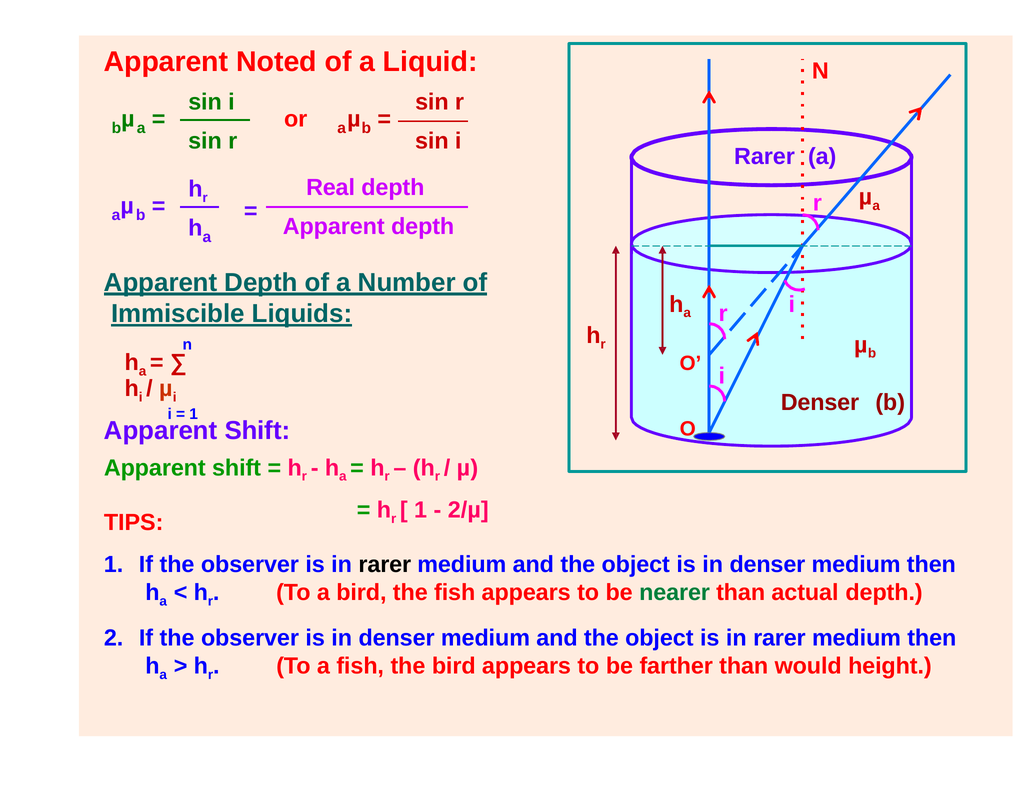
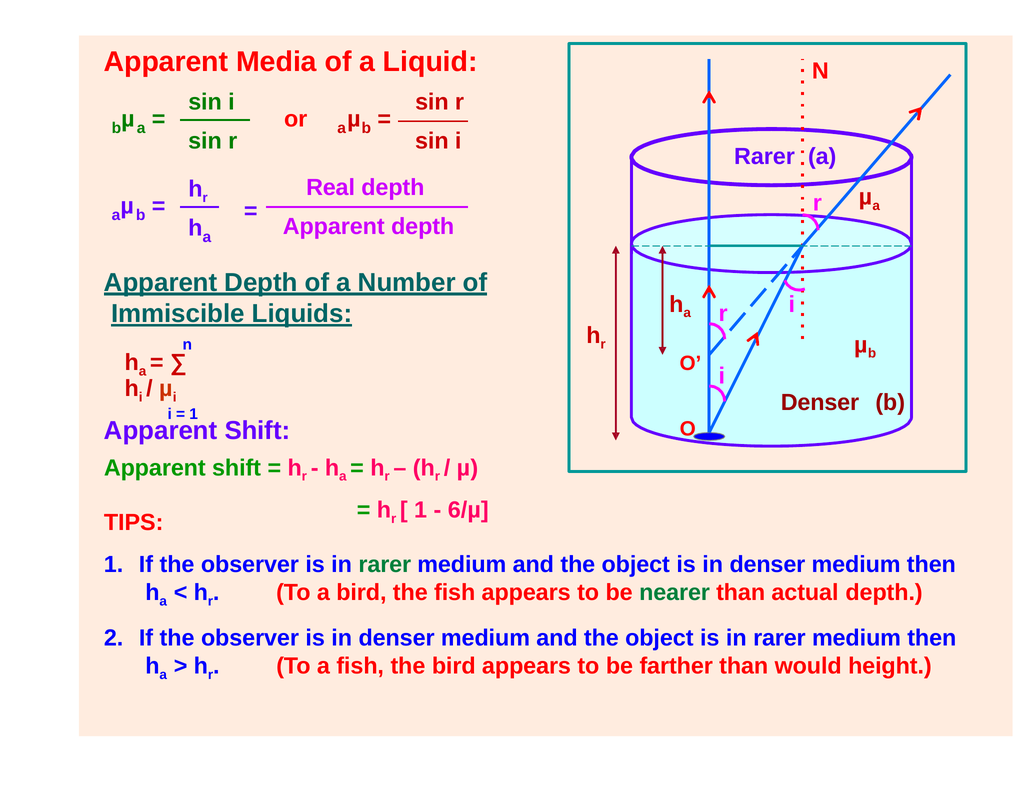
Noted: Noted -> Media
2/µ: 2/µ -> 6/µ
rarer at (385, 564) colour: black -> green
